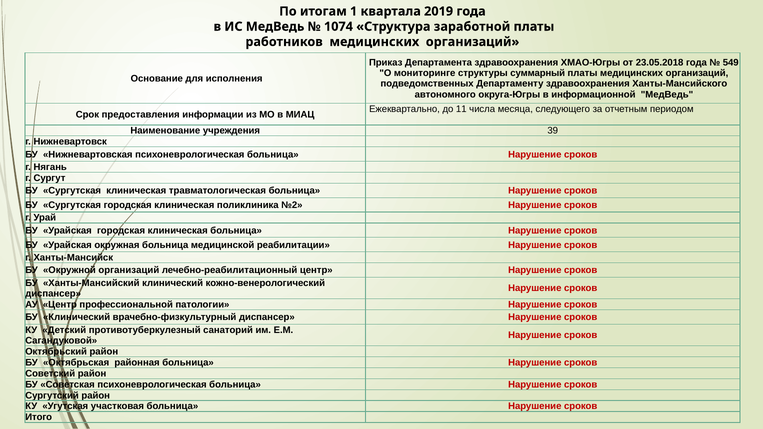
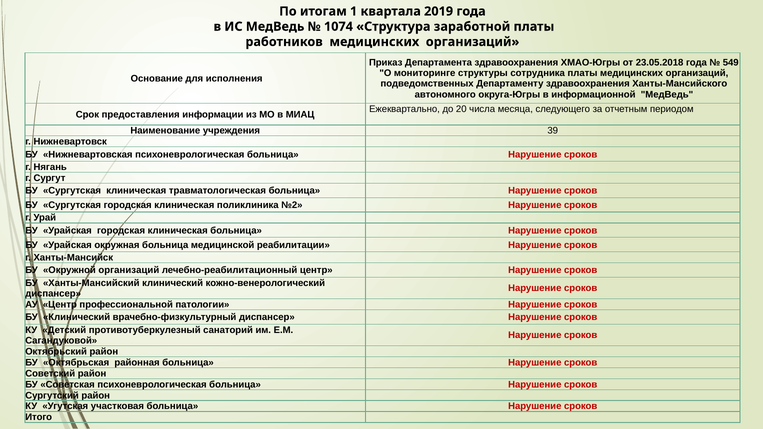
суммарный: суммарный -> сотрудника
11: 11 -> 20
